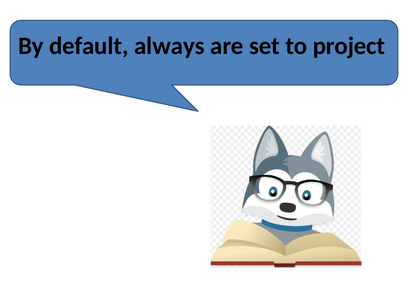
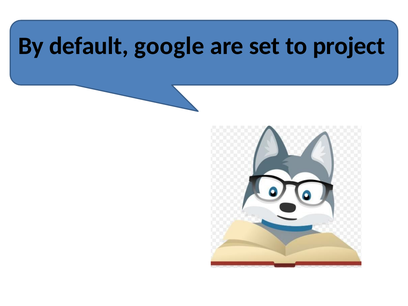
always: always -> google
